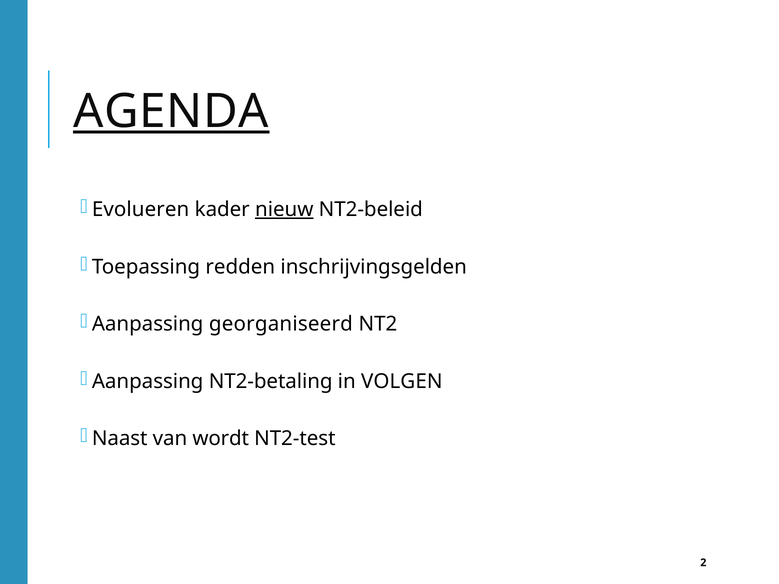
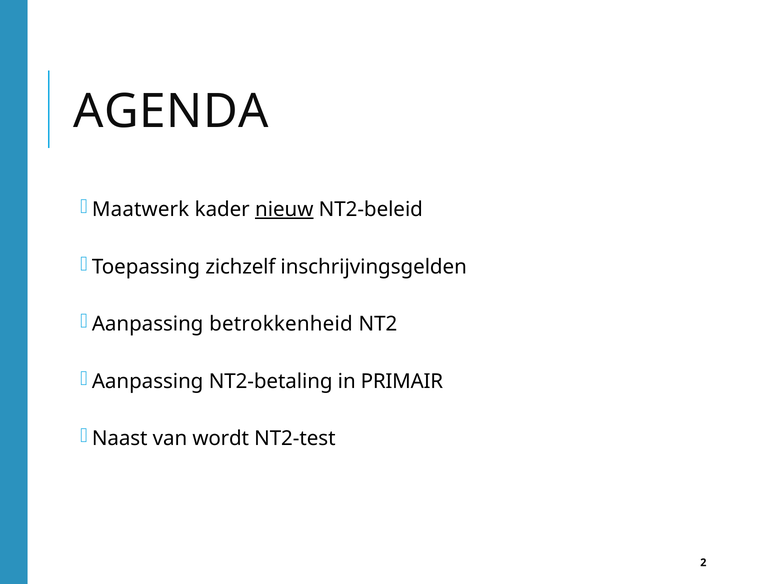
AGENDA underline: present -> none
Evolueren: Evolueren -> Maatwerk
redden: redden -> zichzelf
georganiseerd: georganiseerd -> betrokkenheid
VOLGEN: VOLGEN -> PRIMAIR
